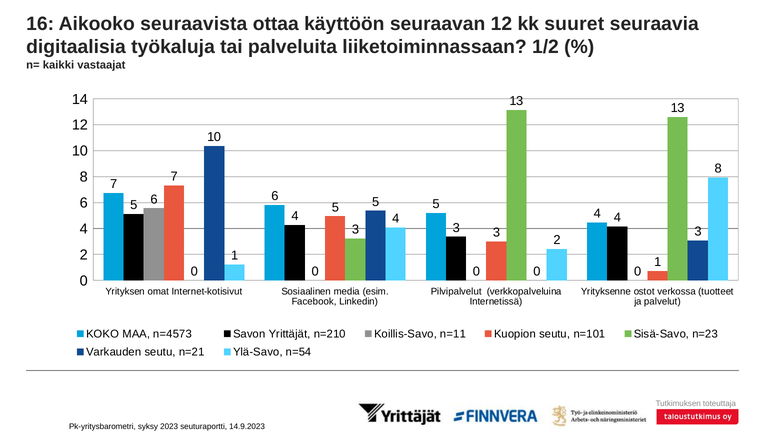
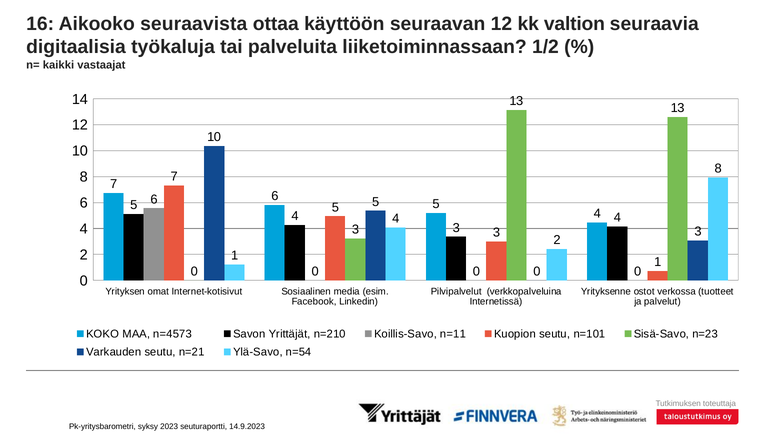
suuret: suuret -> valtion
